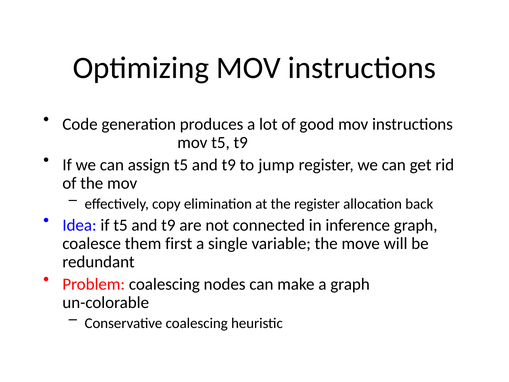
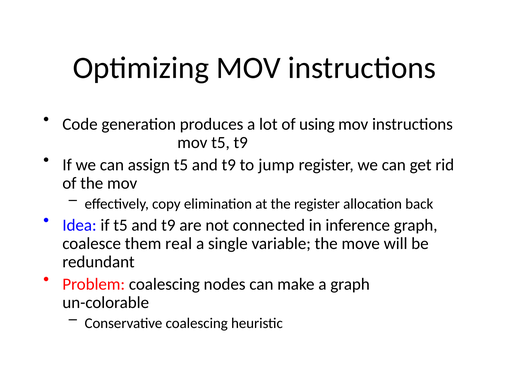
good: good -> using
first: first -> real
